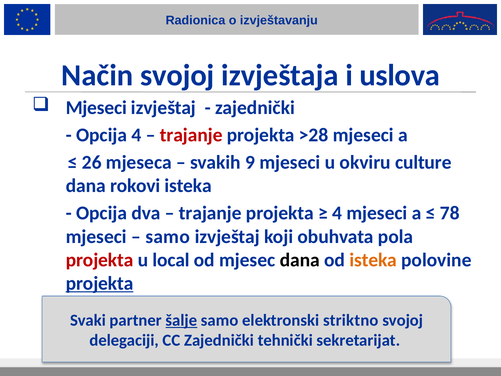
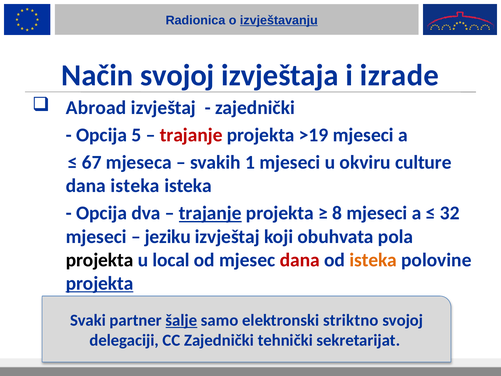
izvještavanju underline: none -> present
uslova: uslova -> izrade
Mjeseci at (96, 108): Mjeseci -> Abroad
Opcija 4: 4 -> 5
>28: >28 -> >19
26: 26 -> 67
9: 9 -> 1
dana rokovi: rokovi -> isteka
trajanje at (210, 213) underline: none -> present
4 at (337, 213): 4 -> 8
78: 78 -> 32
samo at (168, 236): samo -> jeziku
projekta at (100, 260) colour: red -> black
dana at (300, 260) colour: black -> red
